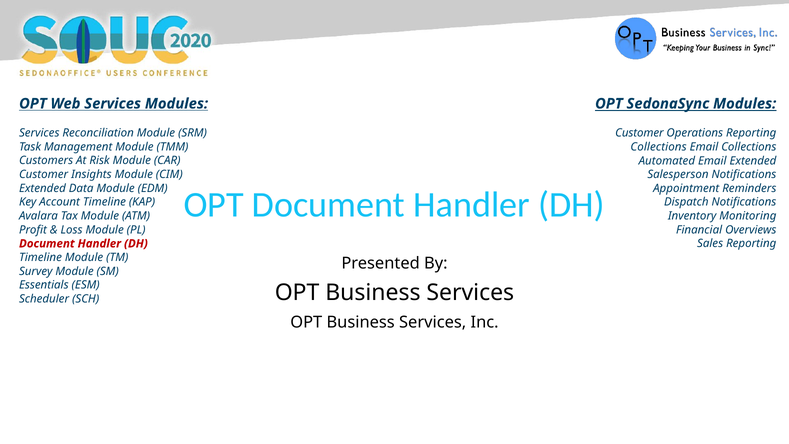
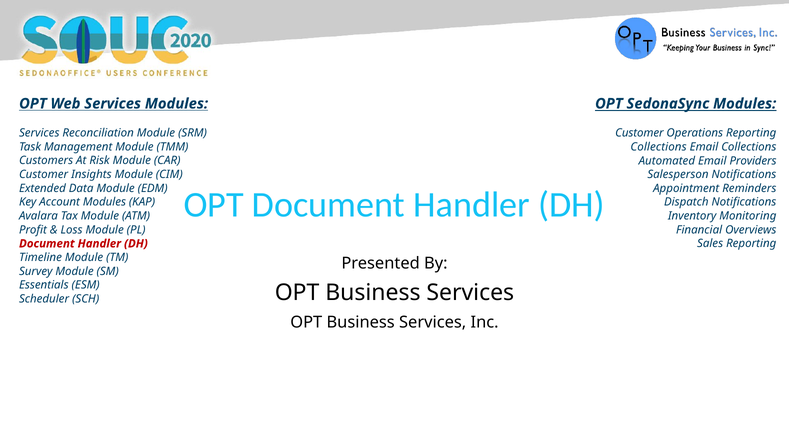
Email Extended: Extended -> Providers
Account Timeline: Timeline -> Modules
